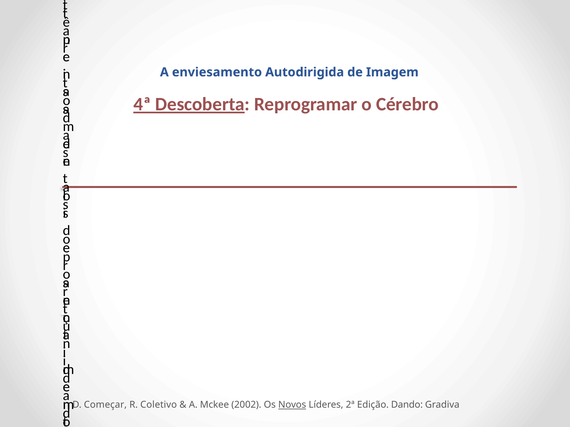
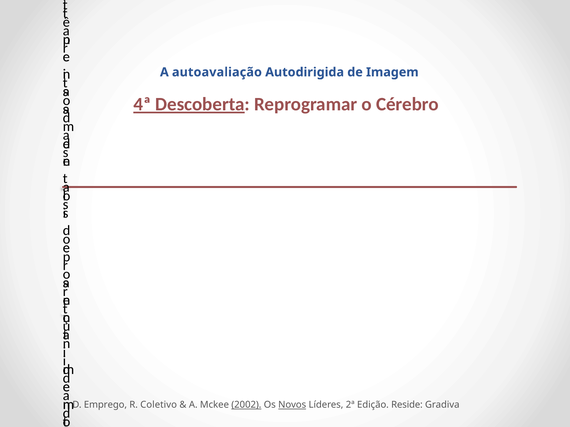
enviesamento: enviesamento -> autoavaliação
Começar: Começar -> Emprego
2002 underline: none -> present
Dando: Dando -> Reside
